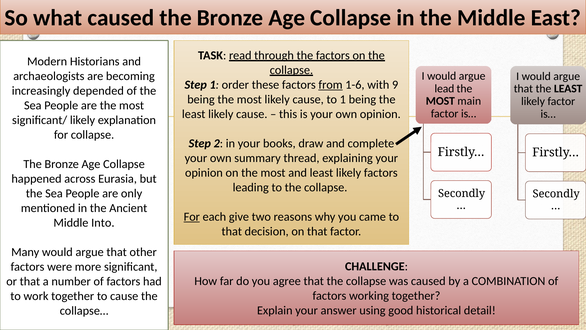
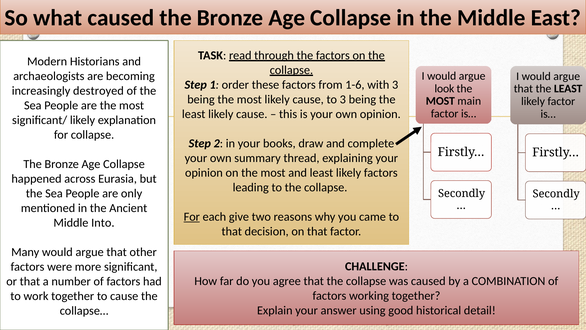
from underline: present -> none
with 9: 9 -> 3
lead: lead -> look
depended: depended -> destroyed
to 1: 1 -> 3
